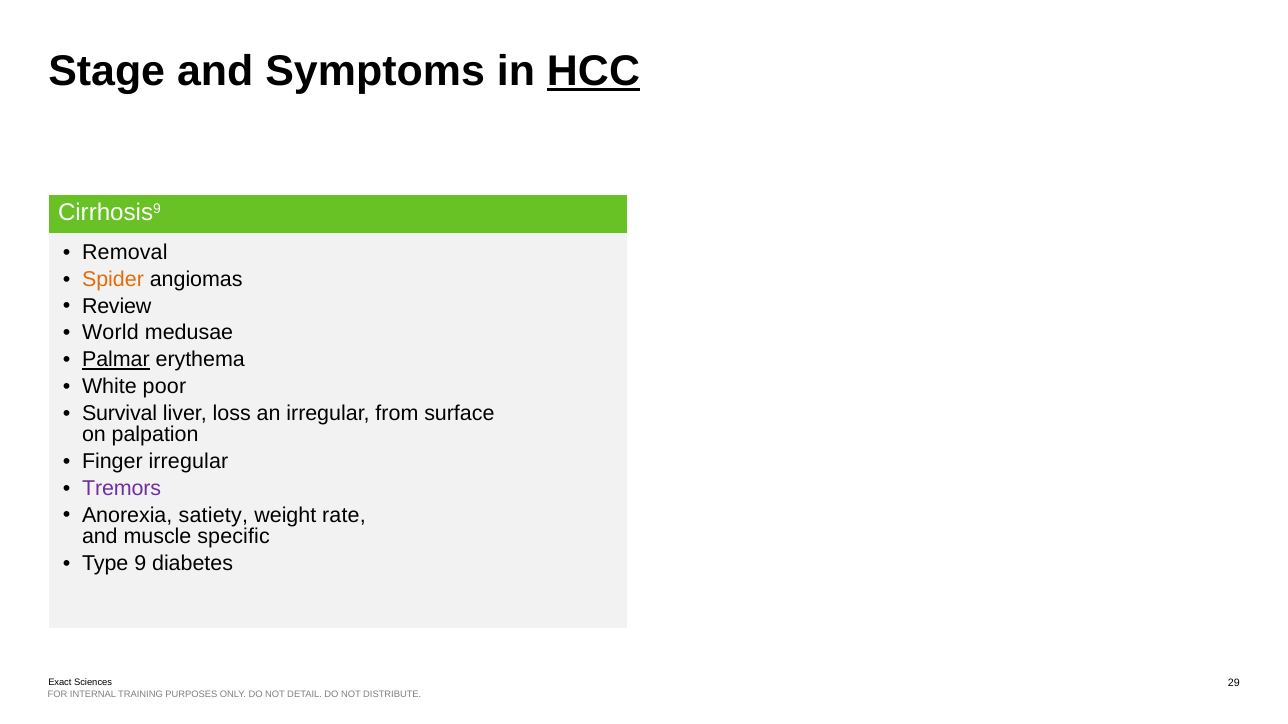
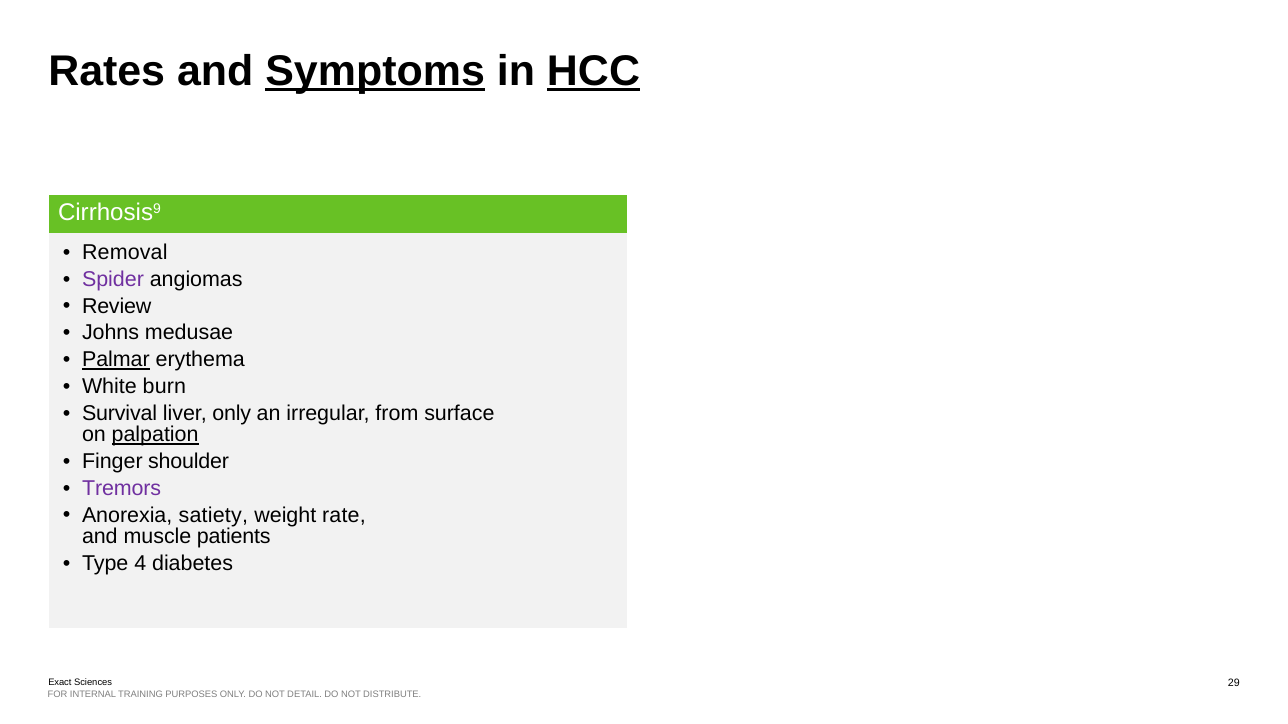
Stage: Stage -> Rates
Symptoms underline: none -> present
Spider colour: orange -> purple
World: World -> Johns
poor: poor -> burn
liver loss: loss -> only
palpation underline: none -> present
Finger irregular: irregular -> shoulder
specific: specific -> patients
9: 9 -> 4
